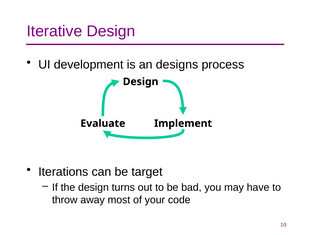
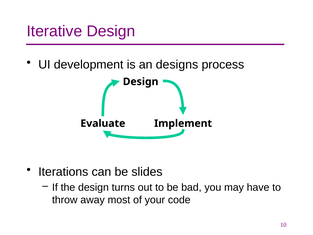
target: target -> slides
